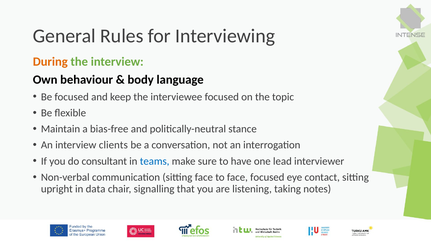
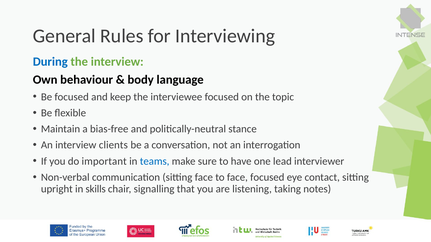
During colour: orange -> blue
consultant: consultant -> important
data: data -> skills
